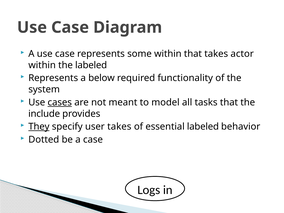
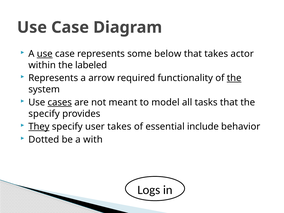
use at (45, 54) underline: none -> present
some within: within -> below
below: below -> arrow
the at (234, 78) underline: none -> present
include at (44, 114): include -> specify
essential labeled: labeled -> include
a case: case -> with
